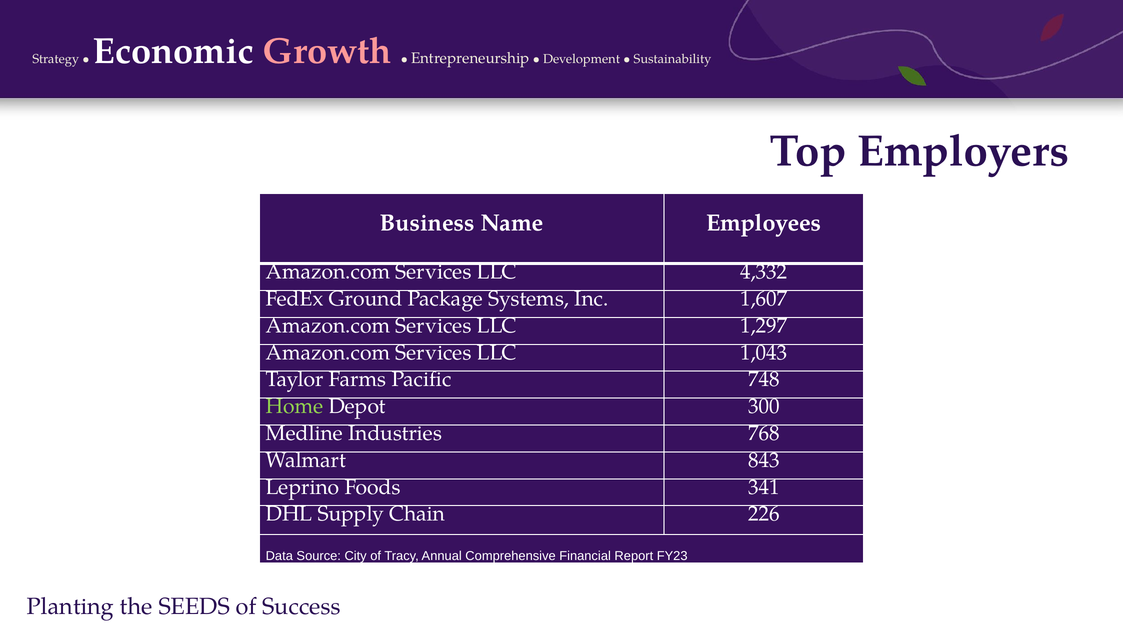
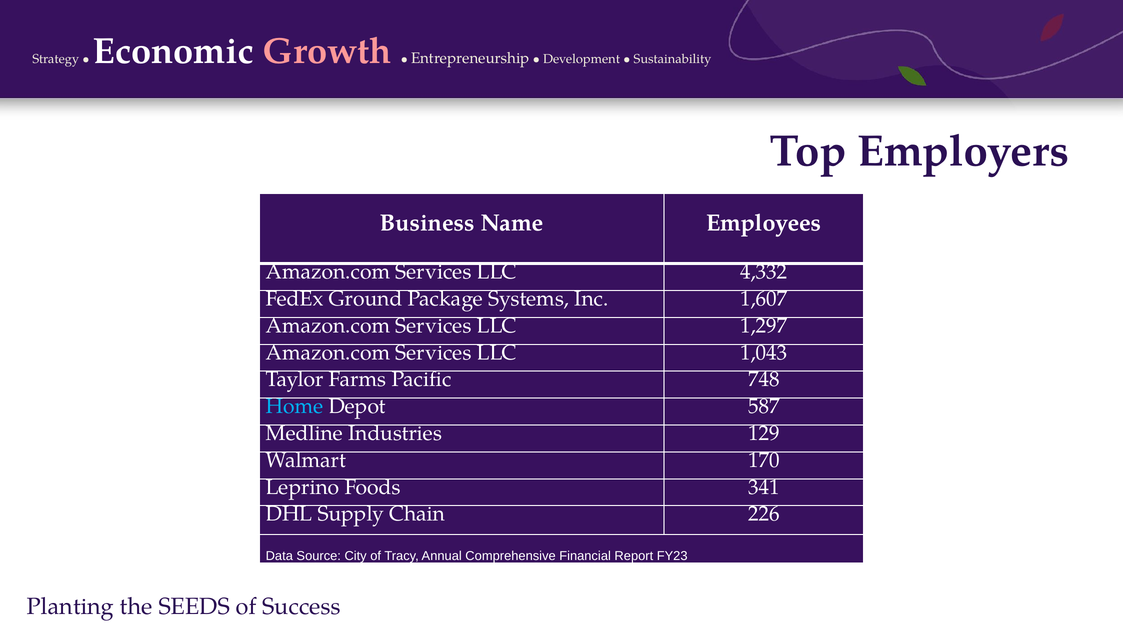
Home colour: light green -> light blue
300: 300 -> 587
768: 768 -> 129
843: 843 -> 170
